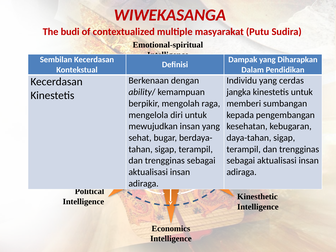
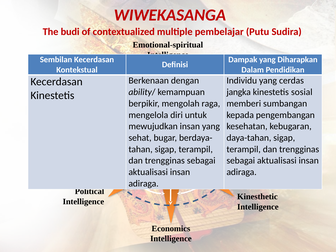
masyarakat: masyarakat -> pembelajar
kinestetis untuk: untuk -> sosial
